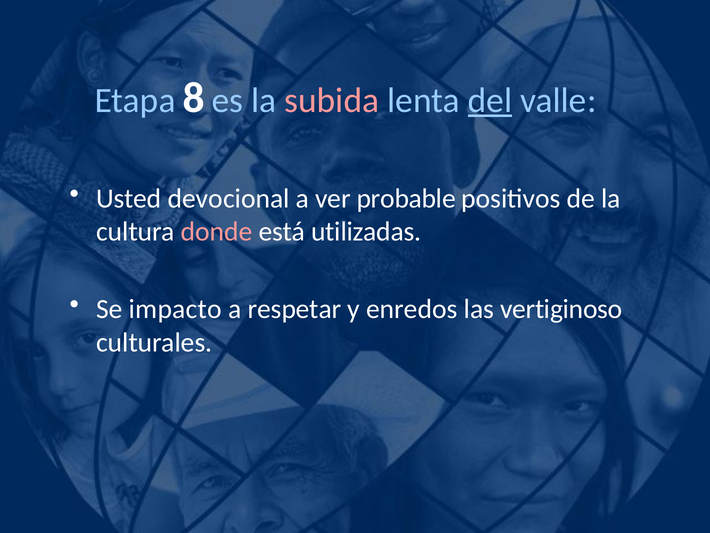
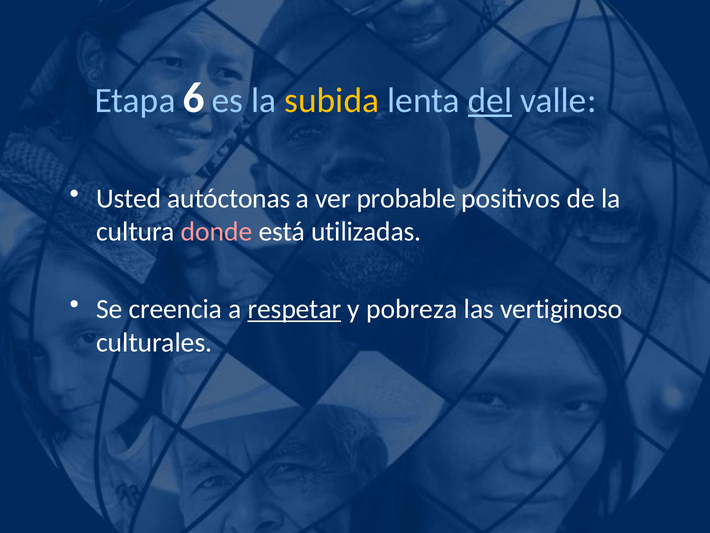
8: 8 -> 6
subida colour: pink -> yellow
devocional: devocional -> autóctonas
impacto: impacto -> creencia
respetar underline: none -> present
enredos: enredos -> pobreza
